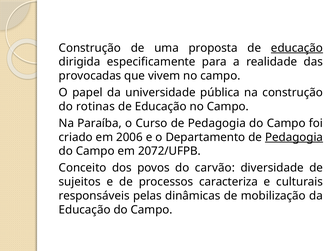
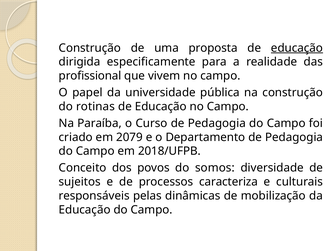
provocadas: provocadas -> profissional
2006: 2006 -> 2079
Pedagogia at (294, 137) underline: present -> none
2072/UFPB: 2072/UFPB -> 2018/UFPB
carvão: carvão -> somos
